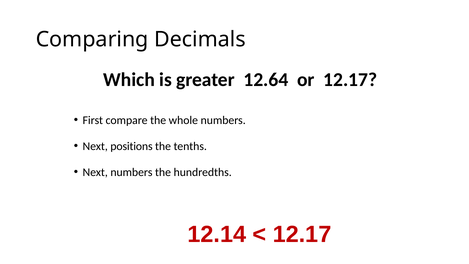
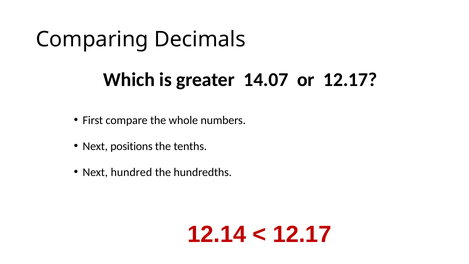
12.64: 12.64 -> 14.07
Next numbers: numbers -> hundred
